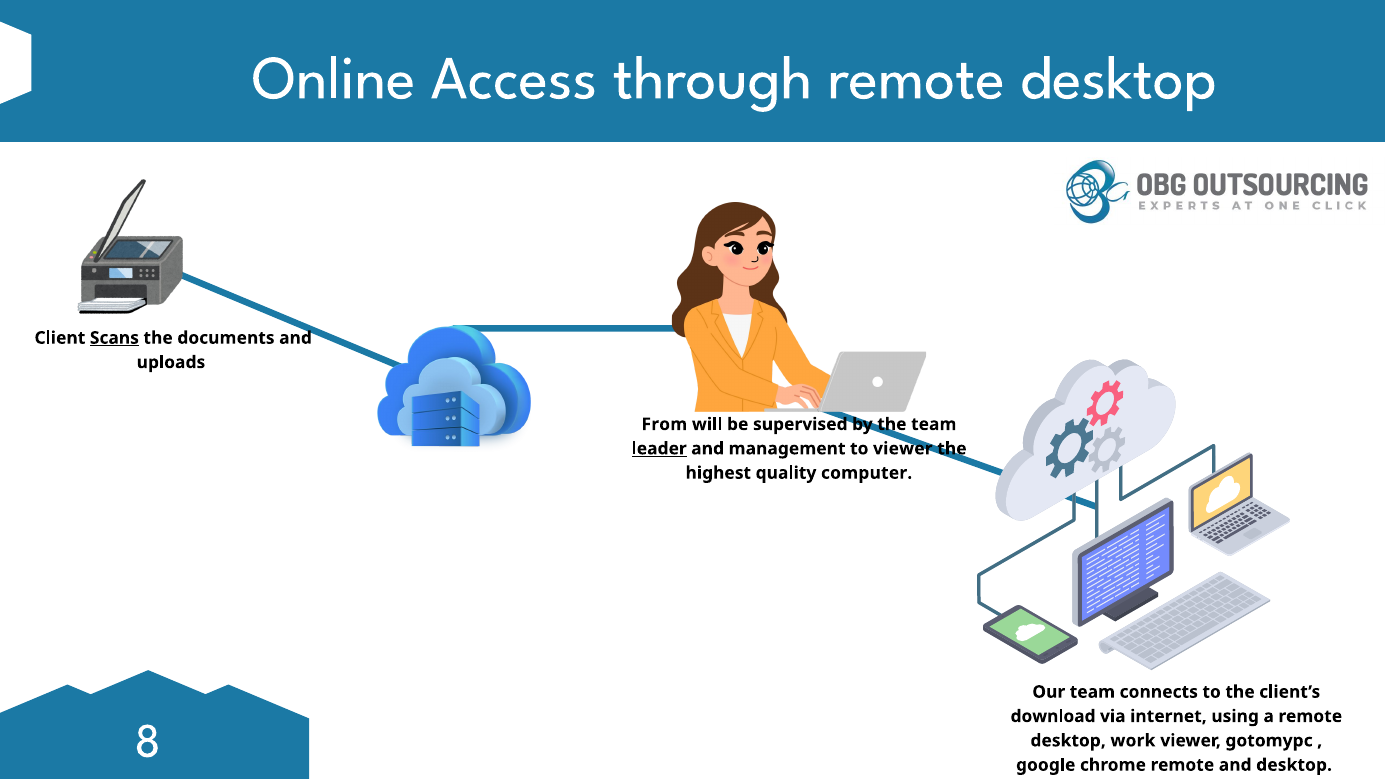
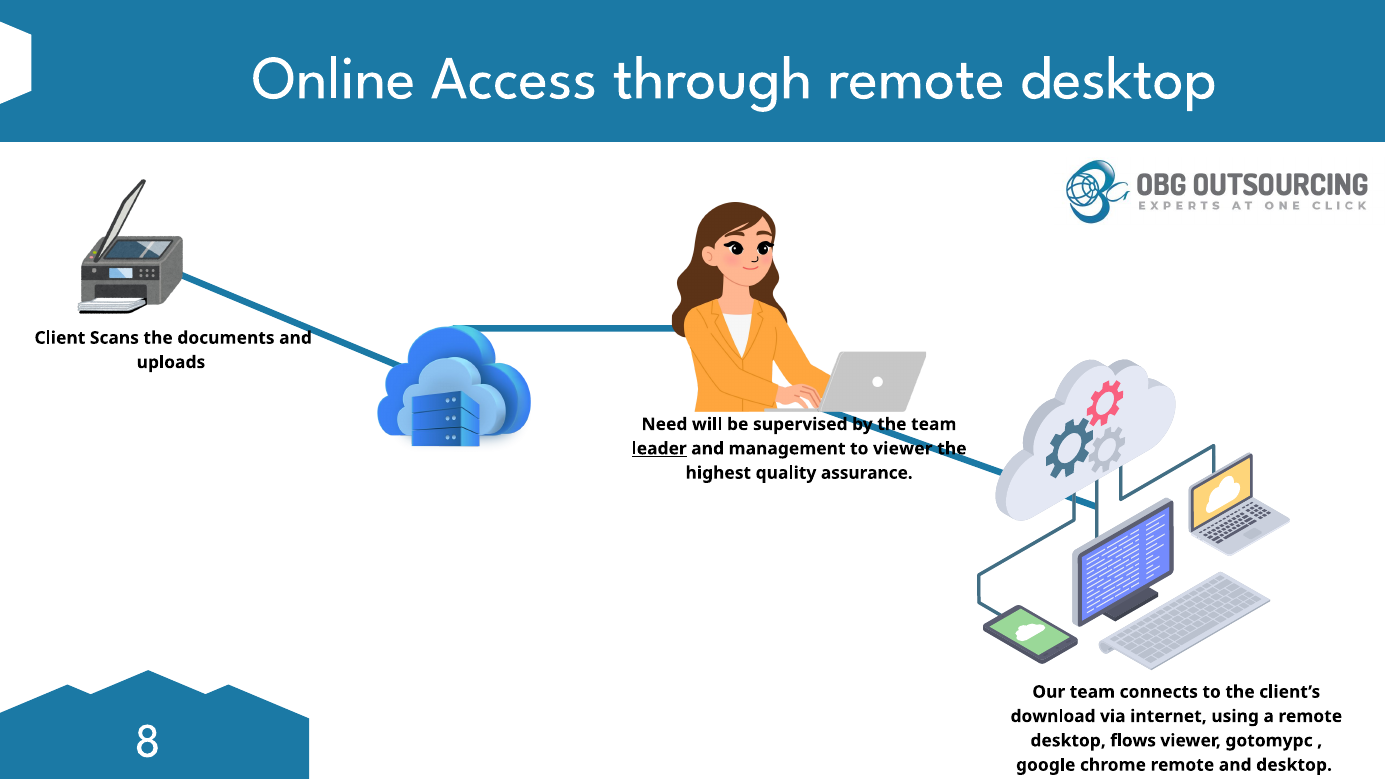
Scans underline: present -> none
From: From -> Need
computer: computer -> assurance
work: work -> flows
